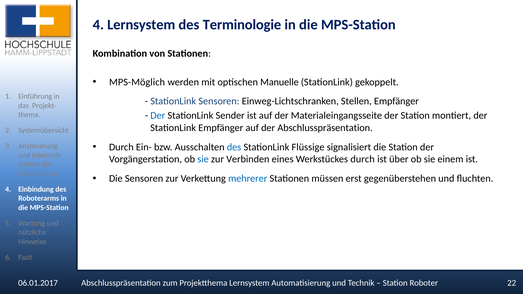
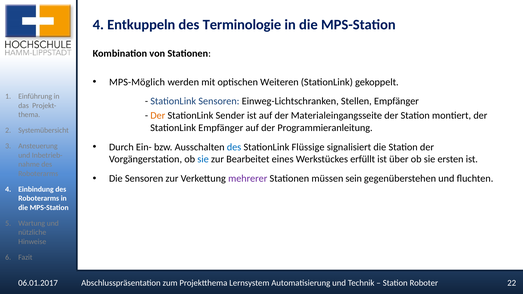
4 Lernsystem: Lernsystem -> Entkuppeln
Manuelle: Manuelle -> Weiteren
Der at (158, 116) colour: blue -> orange
der Abschlusspräsentation: Abschlusspräsentation -> Programmieranleitung
Verbinden: Verbinden -> Bearbeitet
Werkstückes durch: durch -> erfüllt
einem: einem -> ersten
mehrerer colour: blue -> purple
erst: erst -> sein
